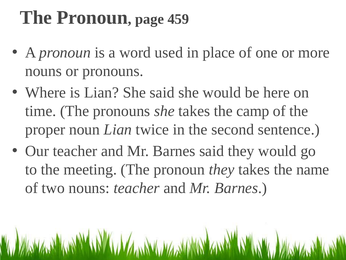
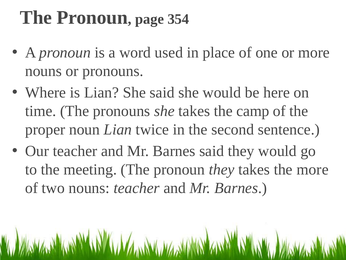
459: 459 -> 354
the name: name -> more
